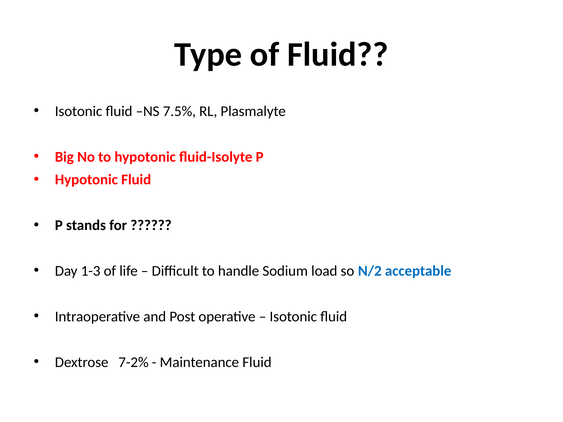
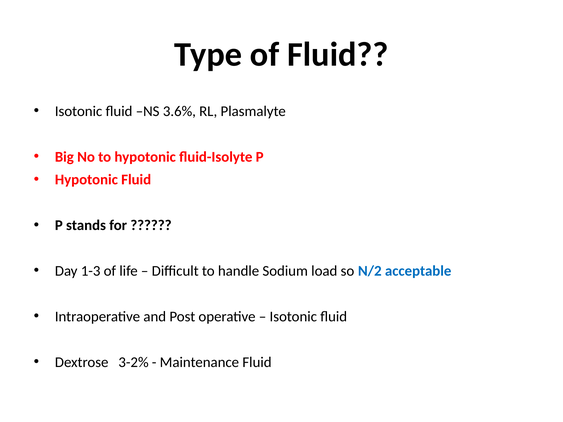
7.5%: 7.5% -> 3.6%
7-2%: 7-2% -> 3-2%
